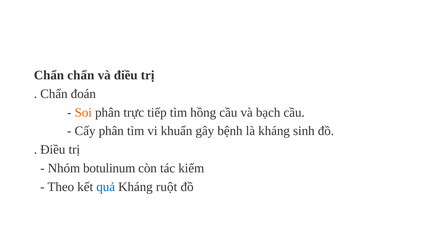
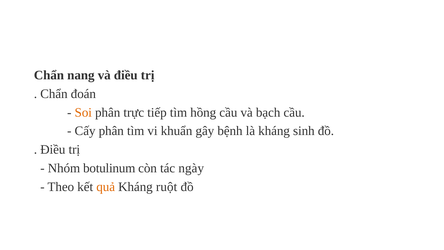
Chẩn chẩn: chẩn -> nang
kiếm: kiếm -> ngày
quả colour: blue -> orange
